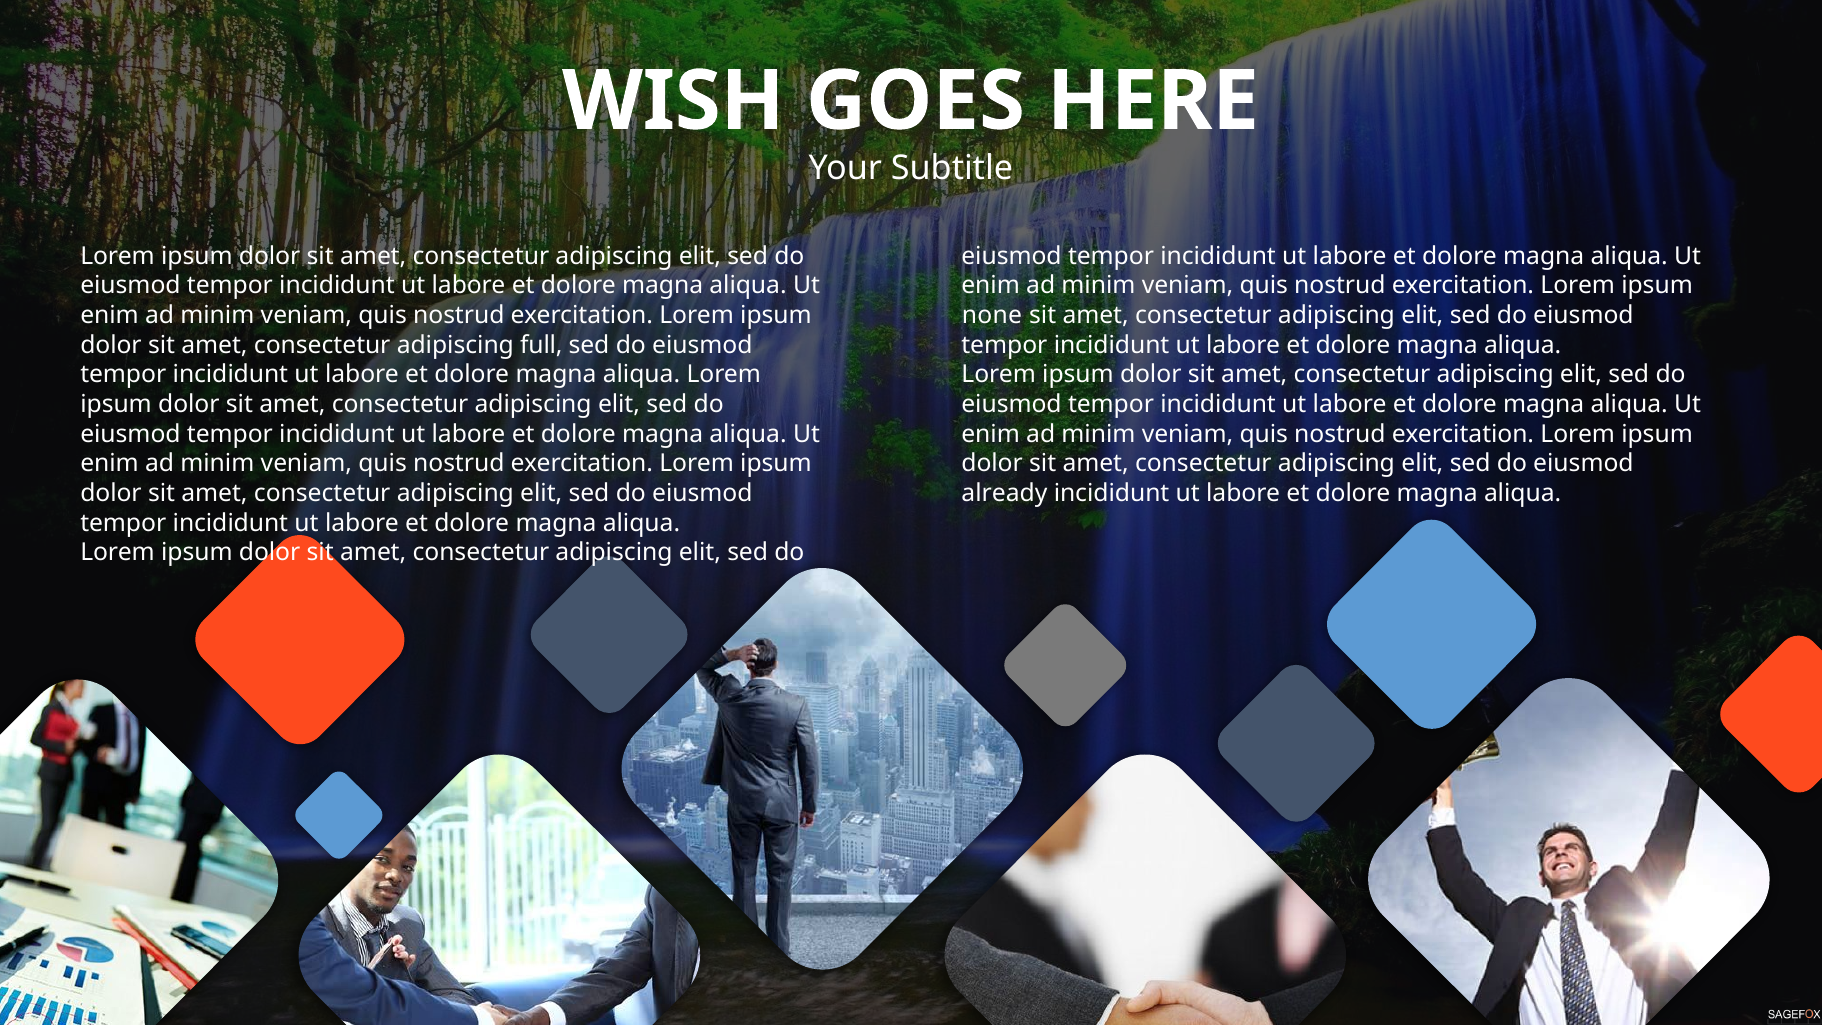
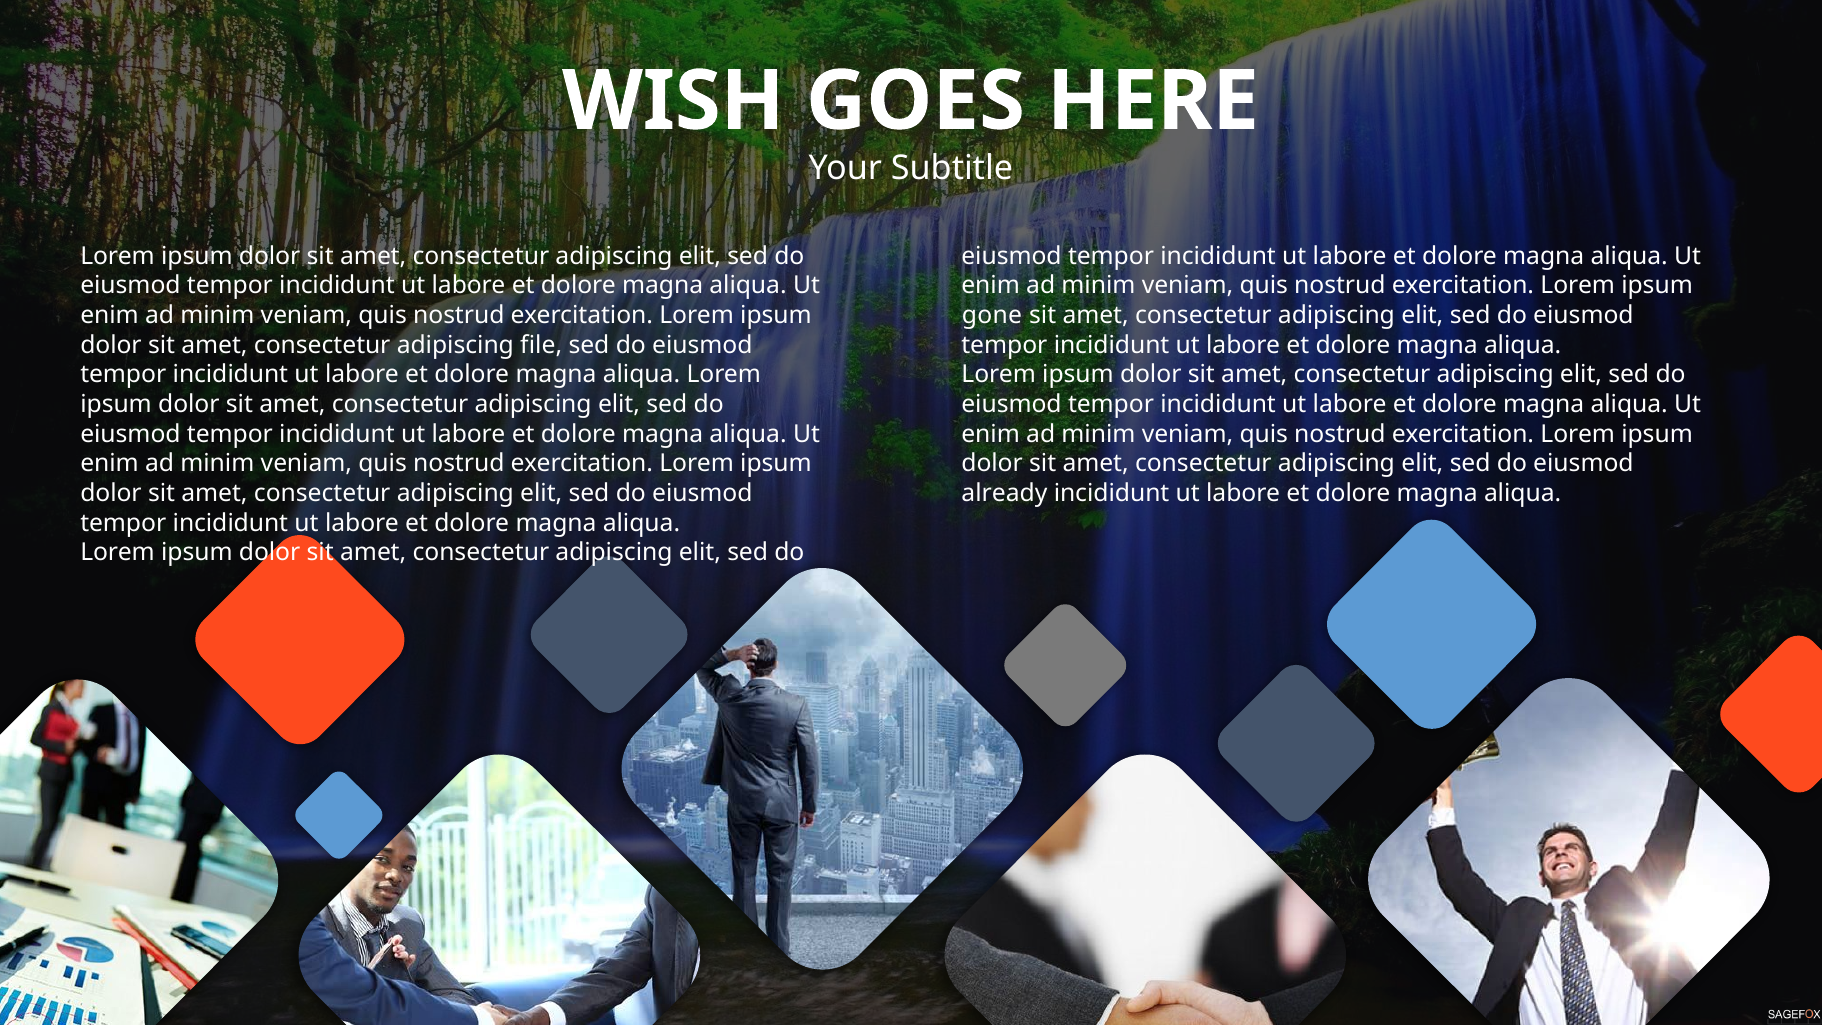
none: none -> gone
full: full -> file
